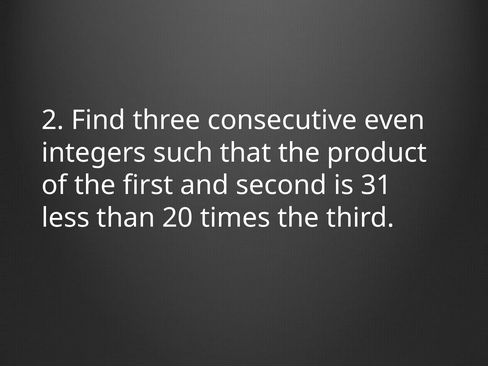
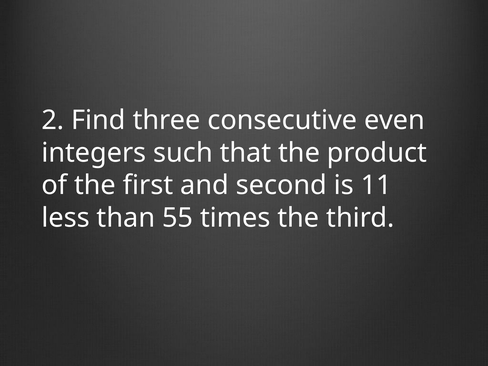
31: 31 -> 11
20: 20 -> 55
